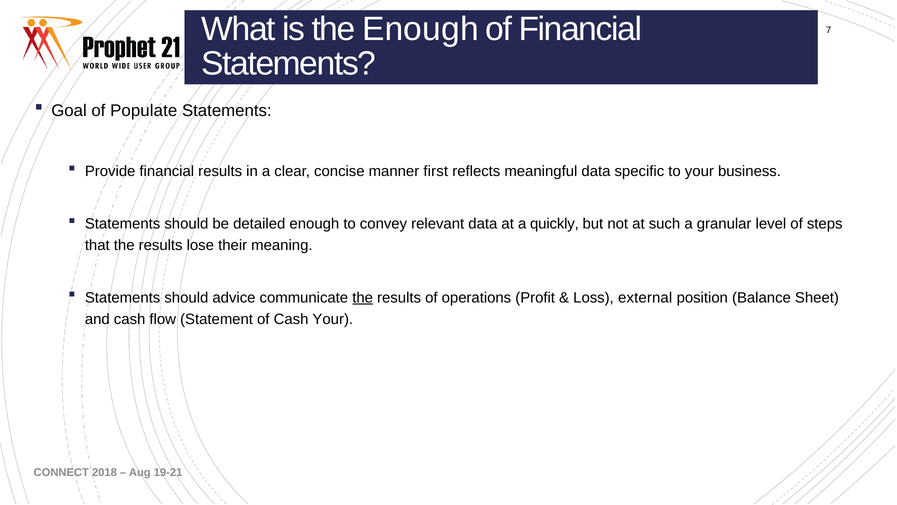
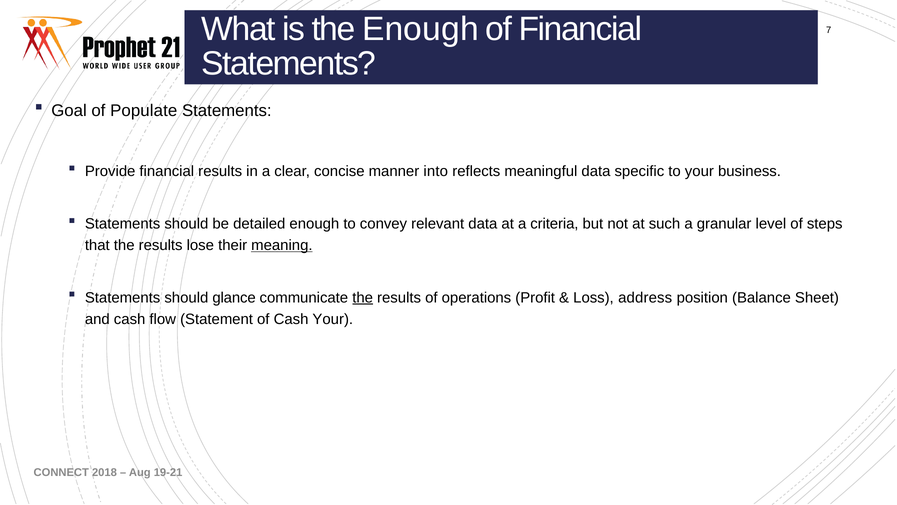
first: first -> into
quickly: quickly -> criteria
meaning underline: none -> present
advice: advice -> glance
external: external -> address
